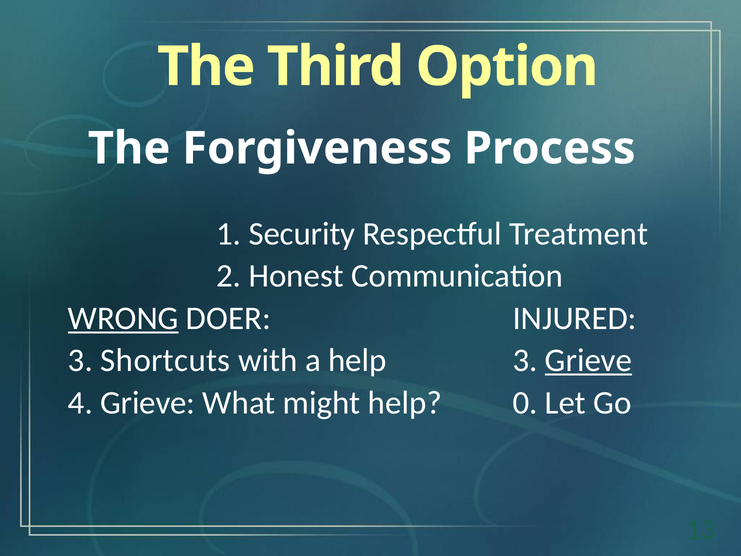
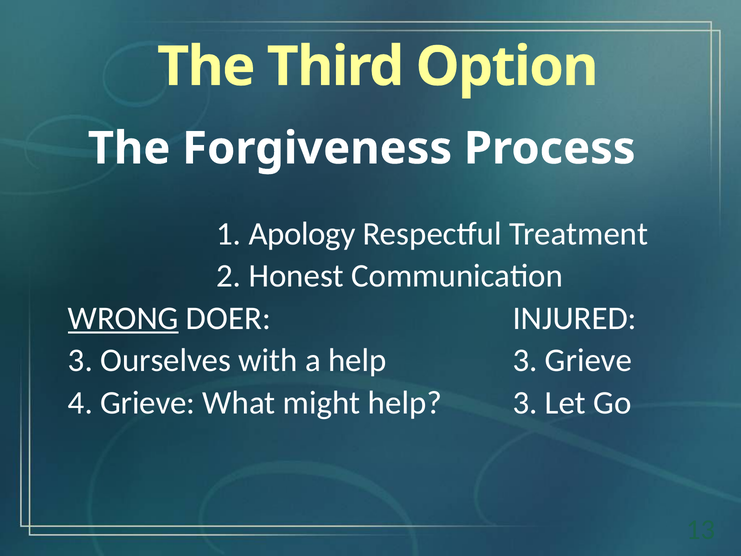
Security: Security -> Apology
Shortcuts: Shortcuts -> Ourselves
Grieve at (588, 360) underline: present -> none
might help 0: 0 -> 3
